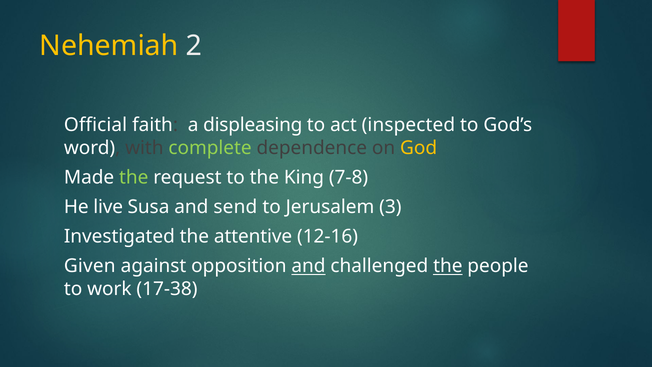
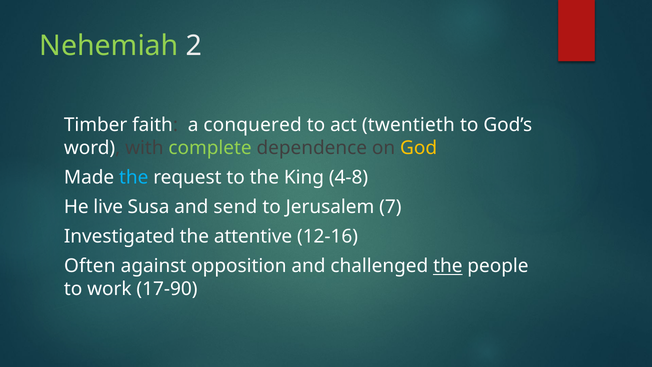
Nehemiah colour: yellow -> light green
Official: Official -> Timber
displeasing: displeasing -> conquered
inspected: inspected -> twentieth
the at (134, 177) colour: light green -> light blue
7-8: 7-8 -> 4-8
3: 3 -> 7
Given: Given -> Often
and at (308, 266) underline: present -> none
17-38: 17-38 -> 17-90
